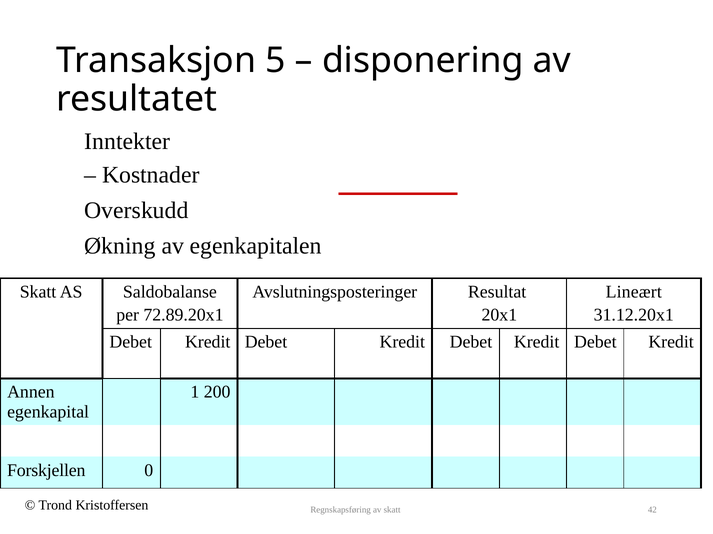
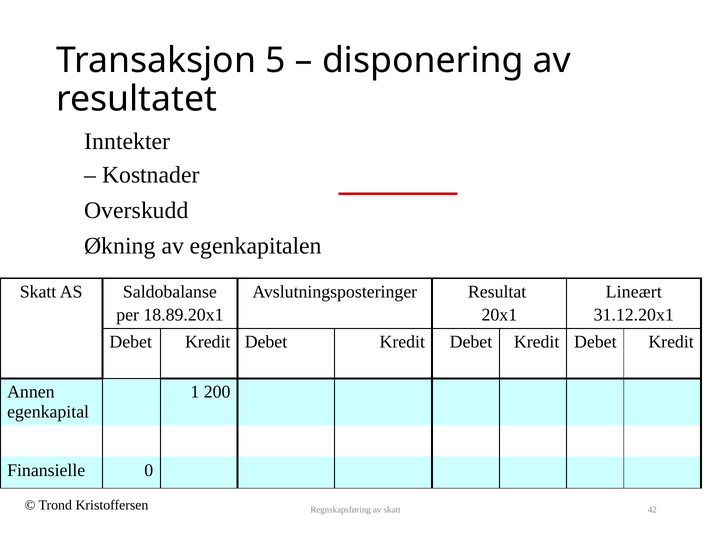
72.89.20x1: 72.89.20x1 -> 18.89.20x1
Forskjellen: Forskjellen -> Finansielle
